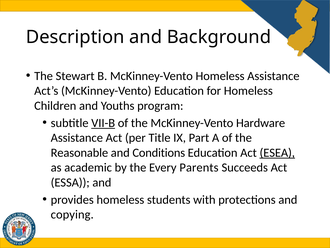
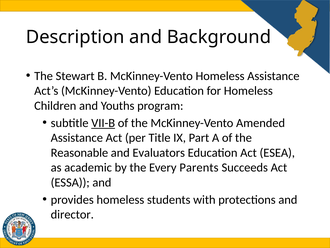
Hardware: Hardware -> Amended
Conditions: Conditions -> Evaluators
ESEA underline: present -> none
copying: copying -> director
